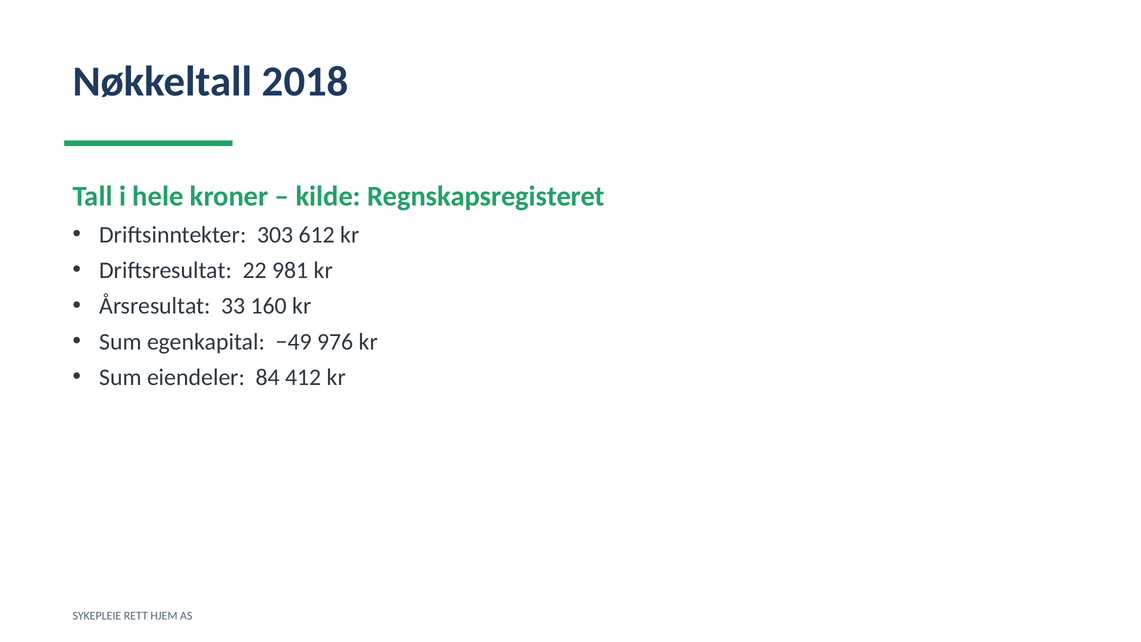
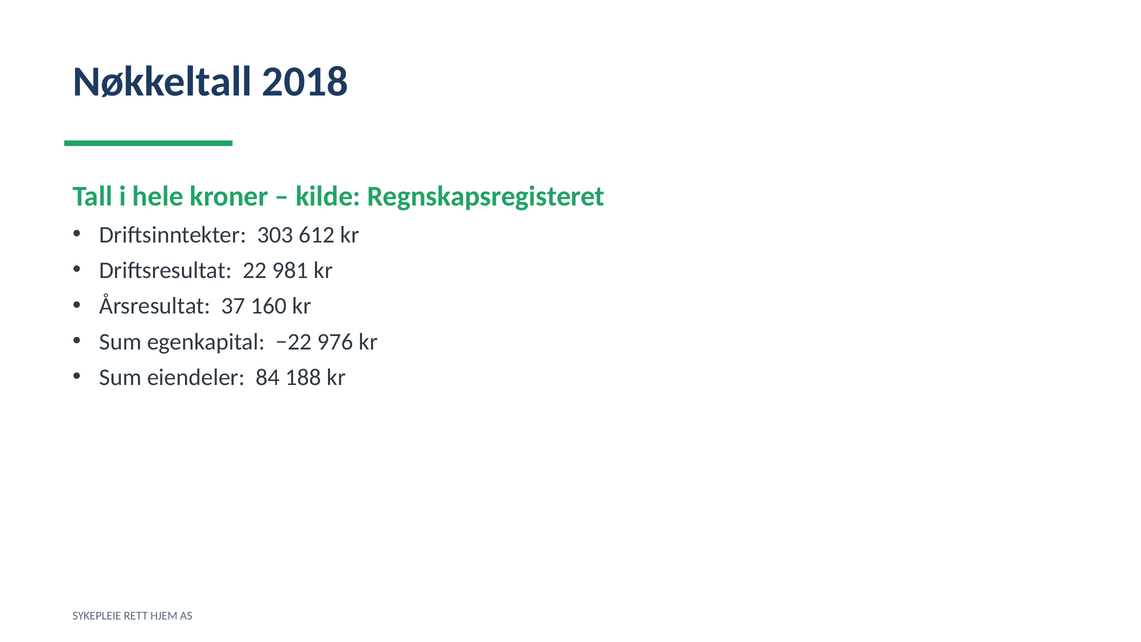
33: 33 -> 37
−49: −49 -> −22
412: 412 -> 188
